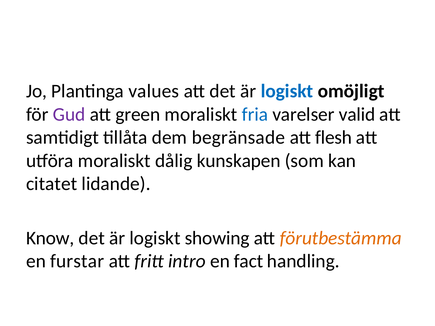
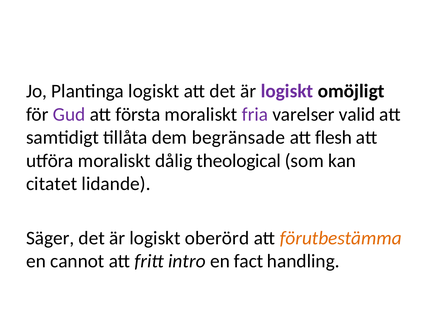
Plantinga values: values -> logiskt
logiskt at (287, 91) colour: blue -> purple
green: green -> första
fria colour: blue -> purple
kunskapen: kunskapen -> theological
Know: Know -> Säger
showing: showing -> oberörd
furstar: furstar -> cannot
